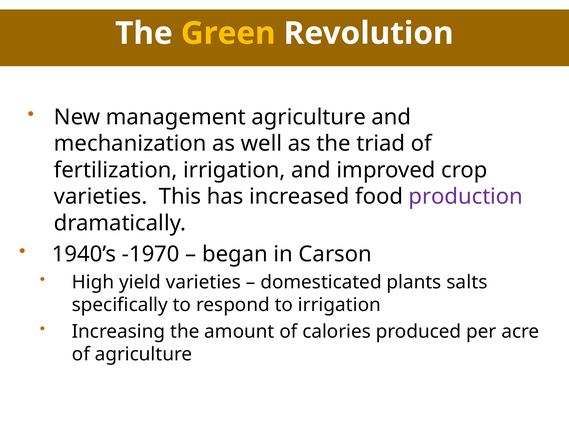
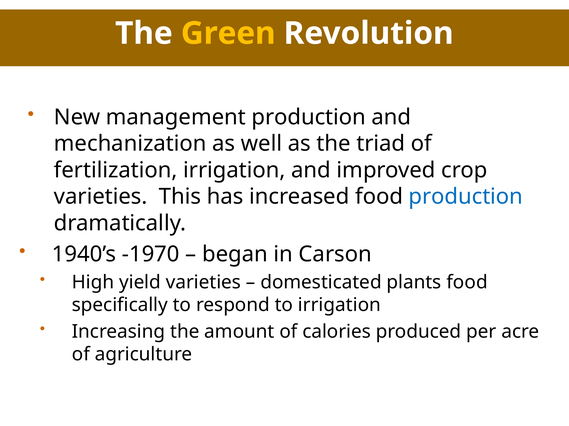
management agriculture: agriculture -> production
production at (466, 197) colour: purple -> blue
plants salts: salts -> food
